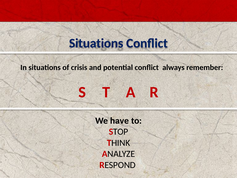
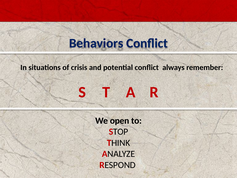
Situations at (96, 43): Situations -> Behaviors
have: have -> open
